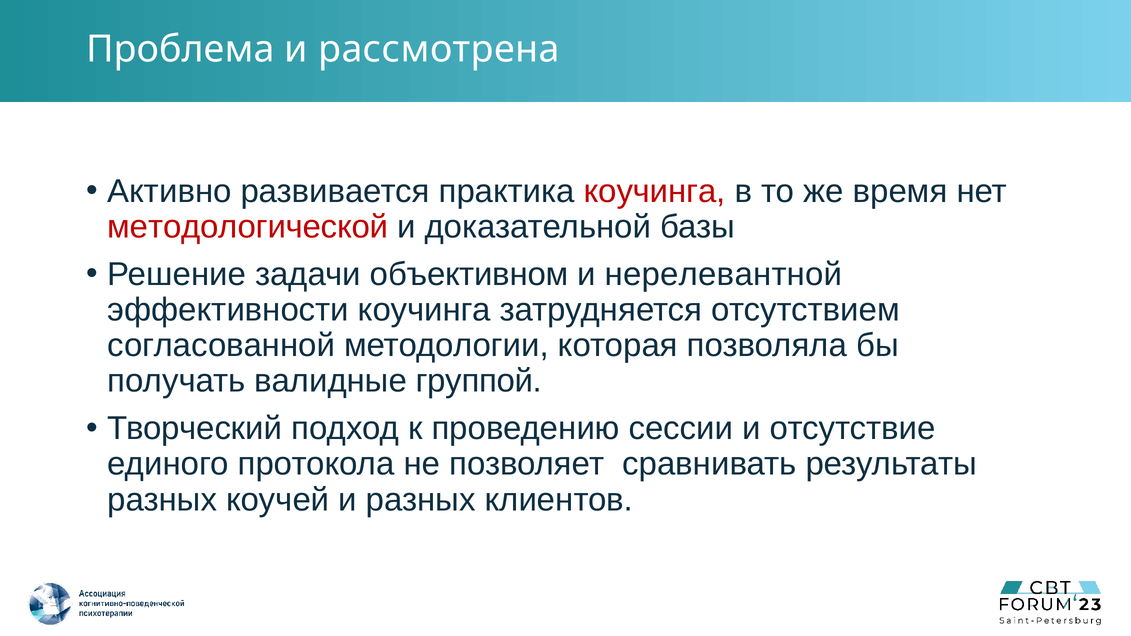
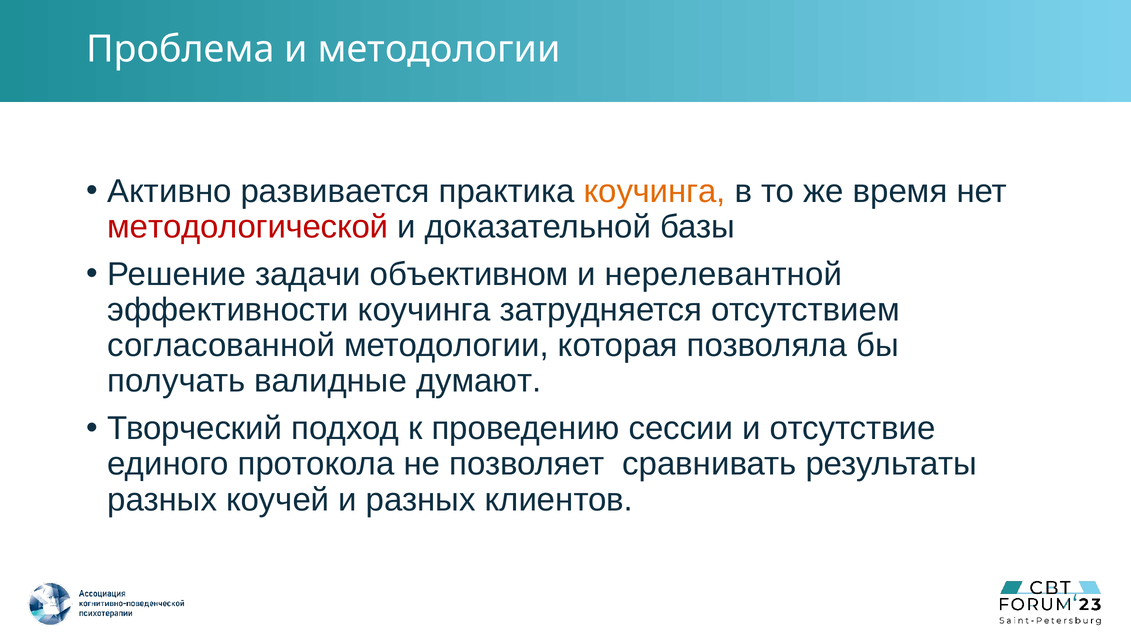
и рассмотрена: рассмотрена -> методологии
коучинга at (655, 191) colour: red -> orange
группой: группой -> думают
